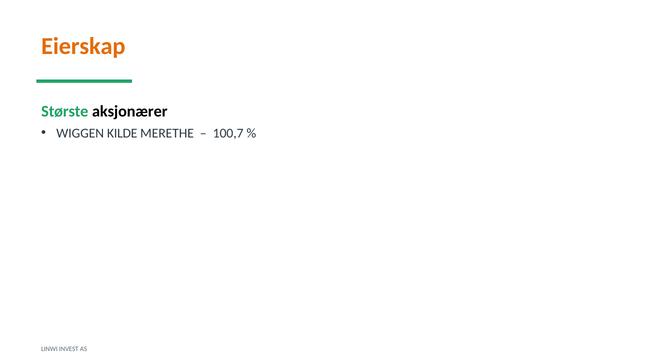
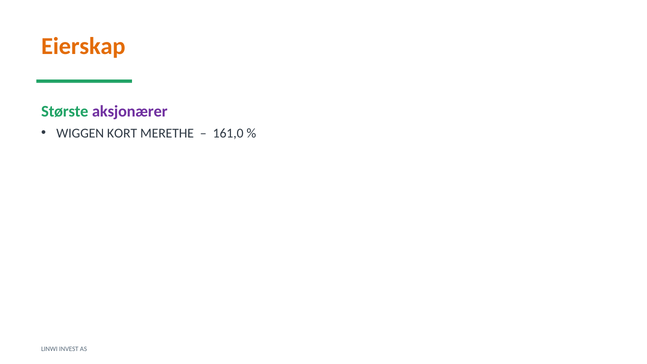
aksjonærer colour: black -> purple
KILDE: KILDE -> KORT
100,7: 100,7 -> 161,0
